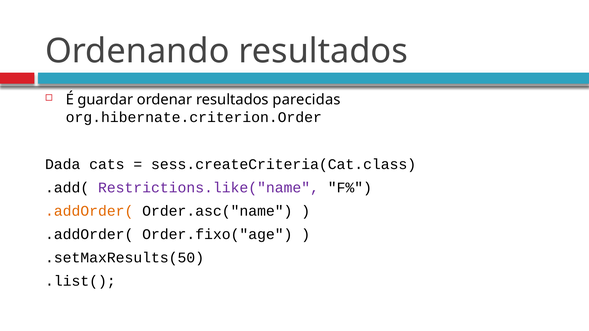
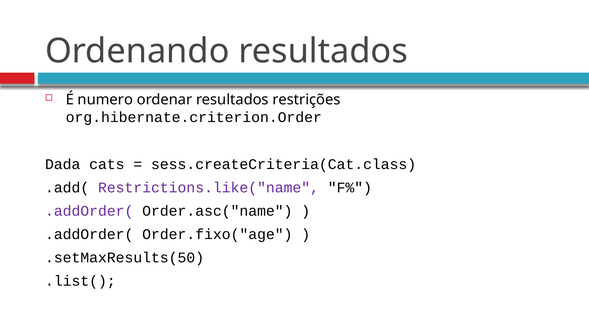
guardar: guardar -> numero
parecidas: parecidas -> restrições
.addOrder( at (89, 211) colour: orange -> purple
